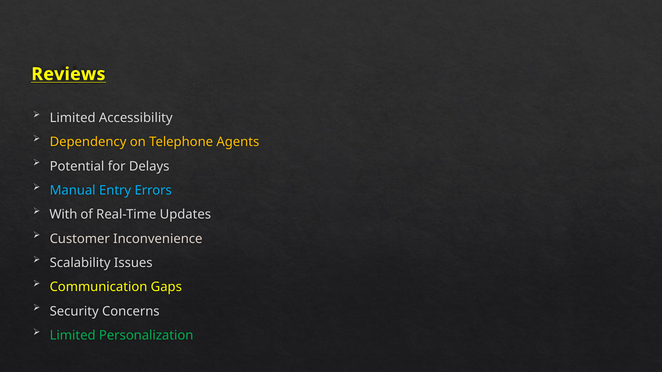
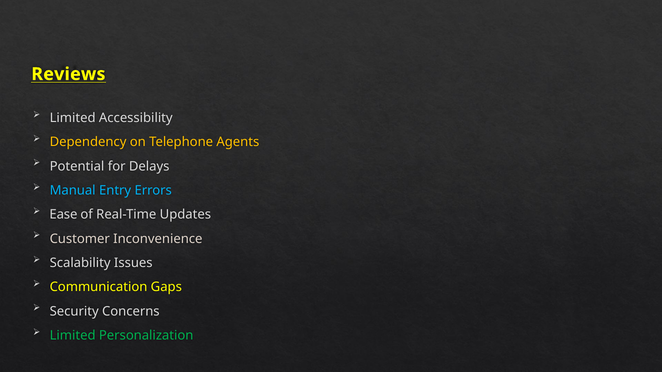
With: With -> Ease
